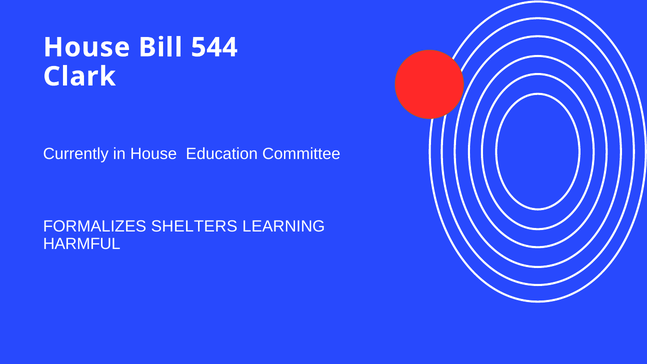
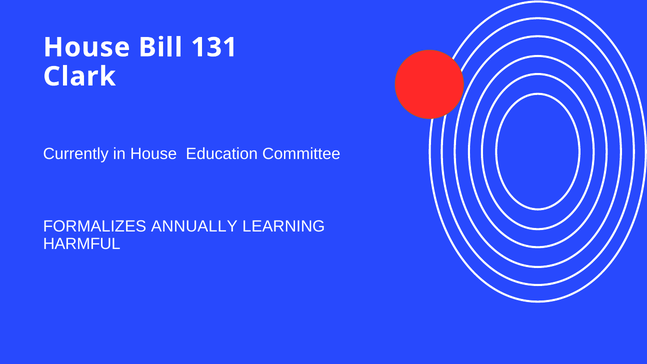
544: 544 -> 131
SHELTERS: SHELTERS -> ANNUALLY
